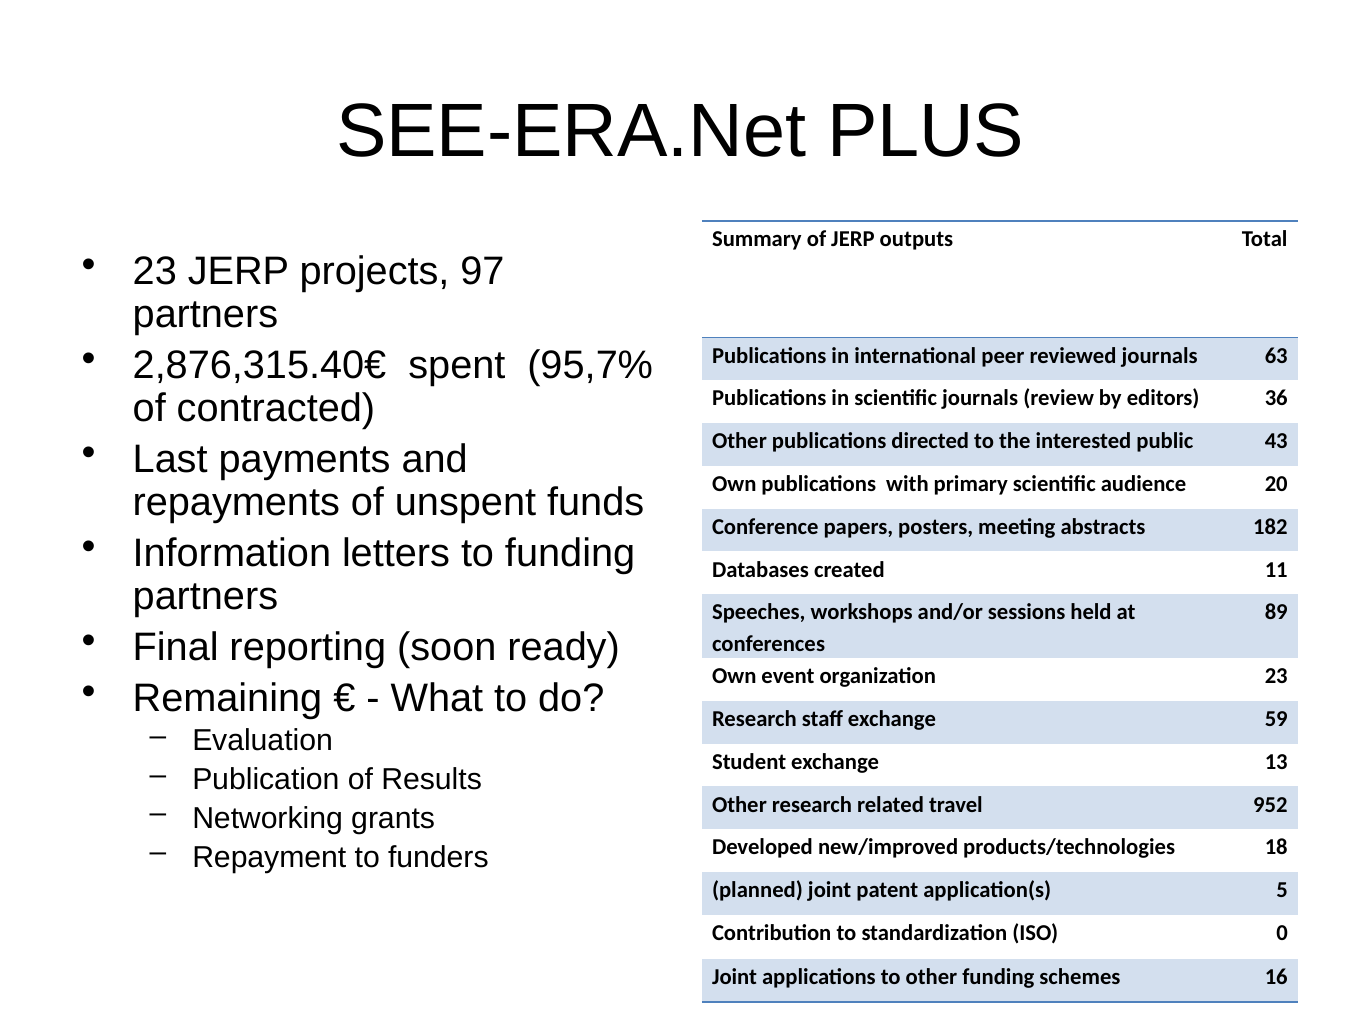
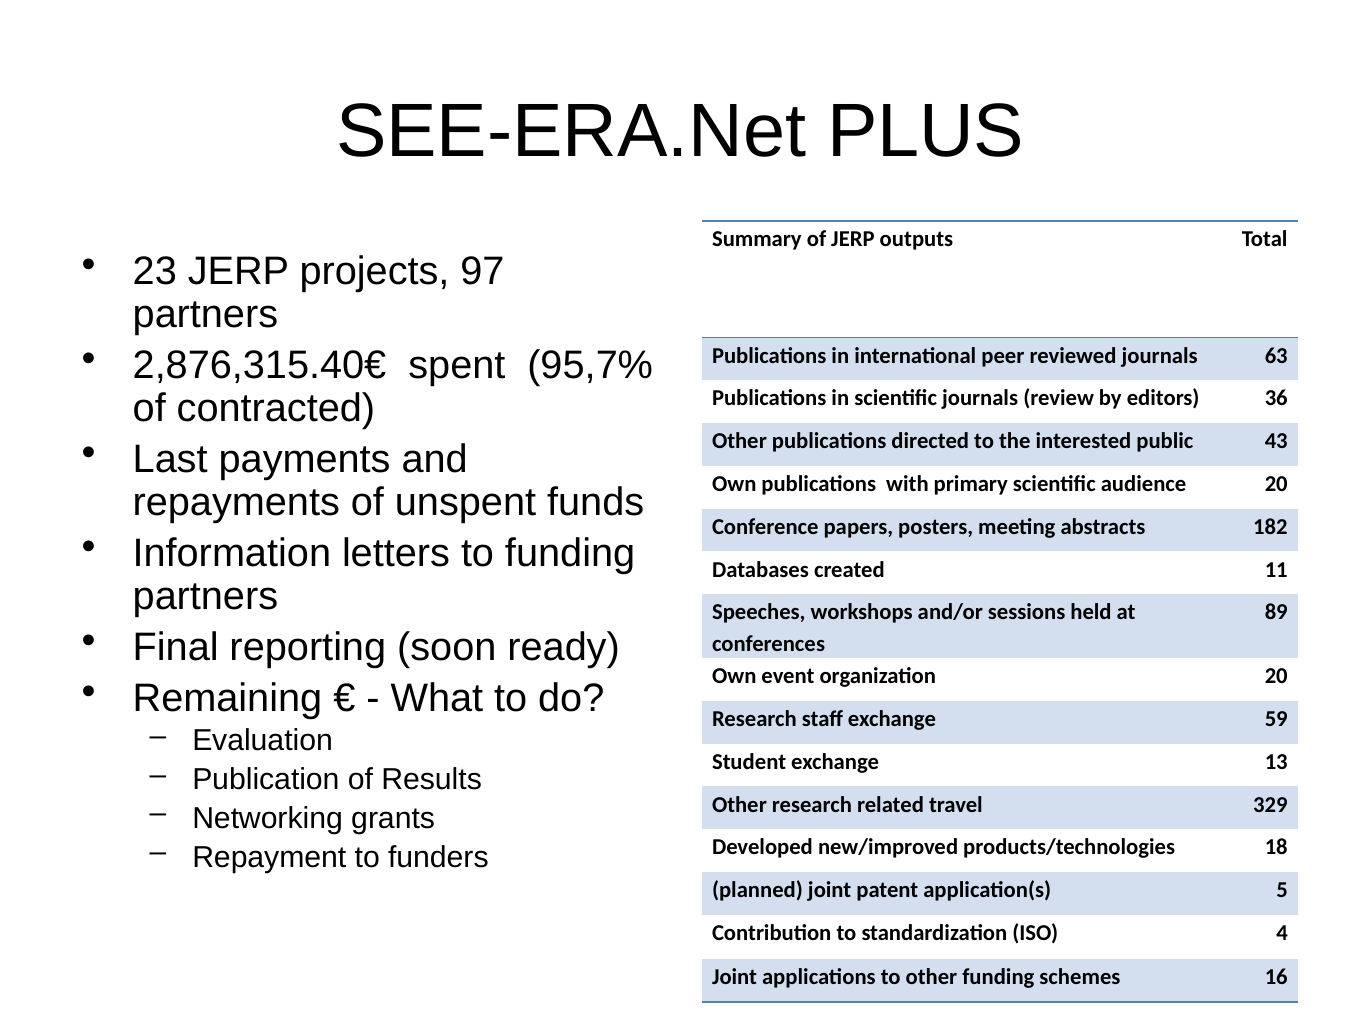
organization 23: 23 -> 20
952: 952 -> 329
0: 0 -> 4
